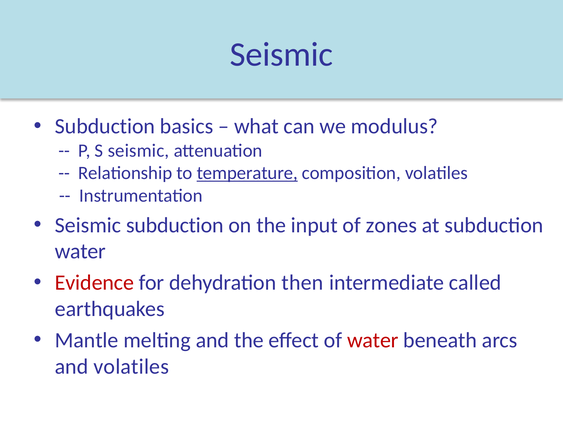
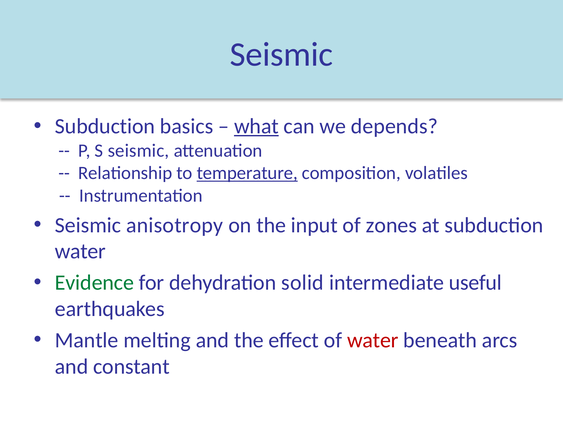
what underline: none -> present
modulus: modulus -> depends
Seismic subduction: subduction -> anisotropy
Evidence colour: red -> green
then: then -> solid
called: called -> useful
and volatiles: volatiles -> constant
